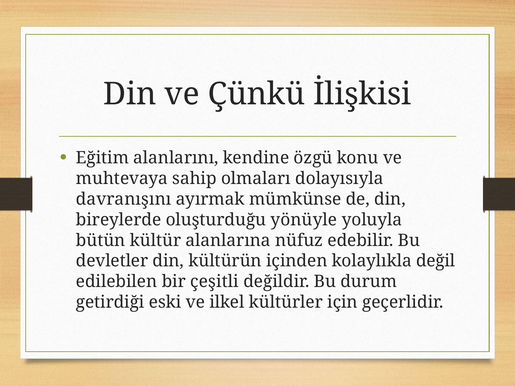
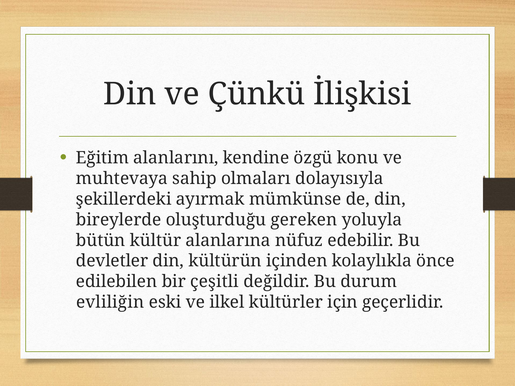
davranışını: davranışını -> şekillerdeki
yönüyle: yönüyle -> gereken
değil: değil -> önce
getirdiği: getirdiği -> evliliğin
